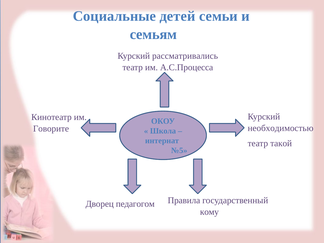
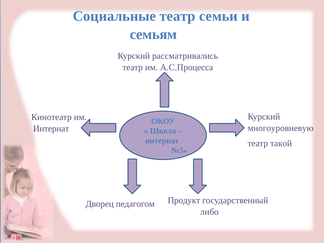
Социальные детей: детей -> театр
необходимостью: необходимостью -> многоуровневую
Говорите at (51, 129): Говорите -> Интернат
Правила: Правила -> Продукт
кому: кому -> либо
